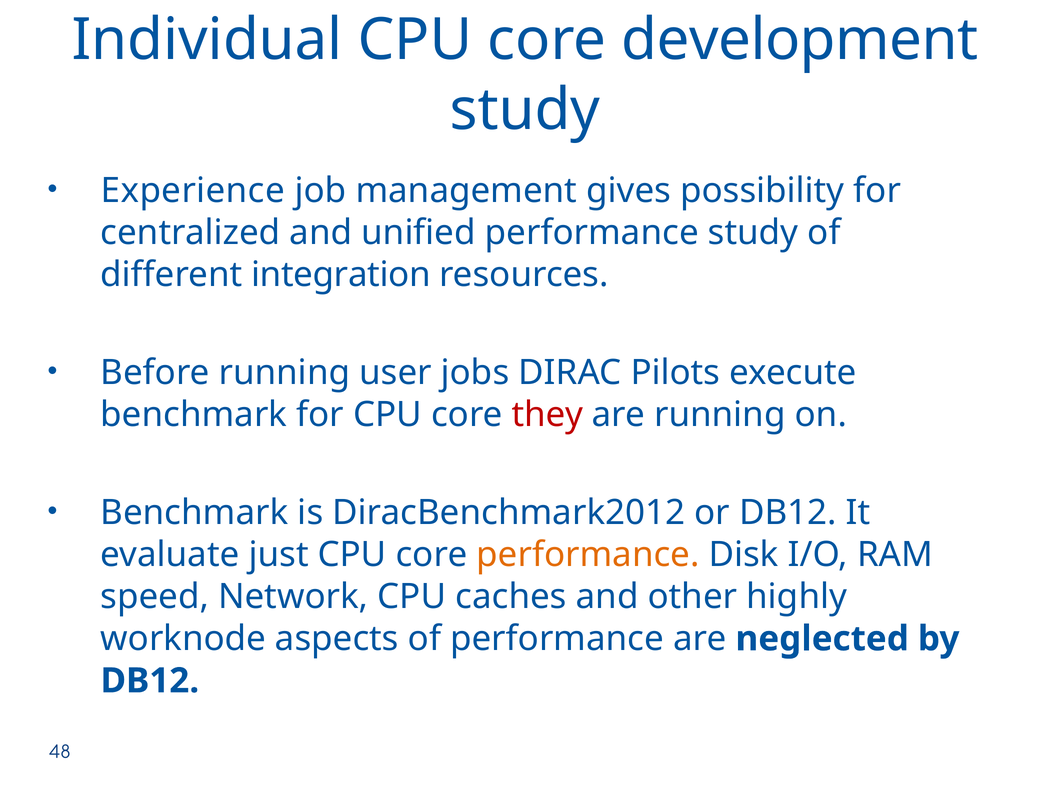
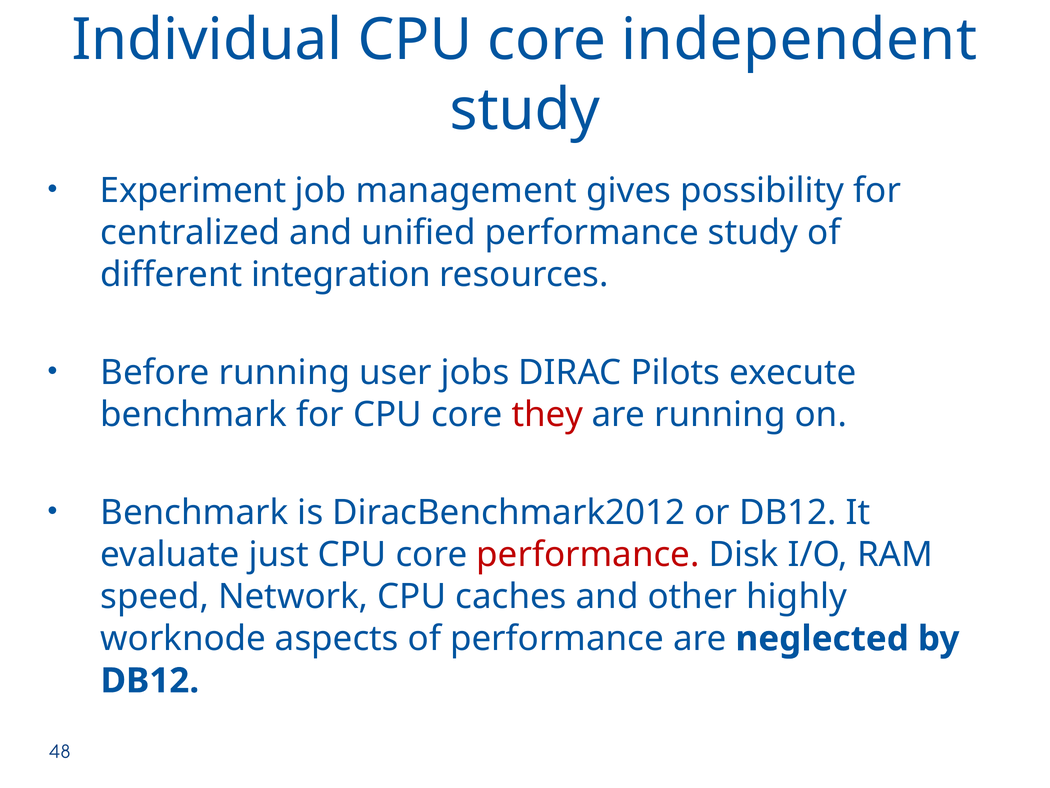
development: development -> independent
Experience: Experience -> Experiment
performance at (588, 554) colour: orange -> red
